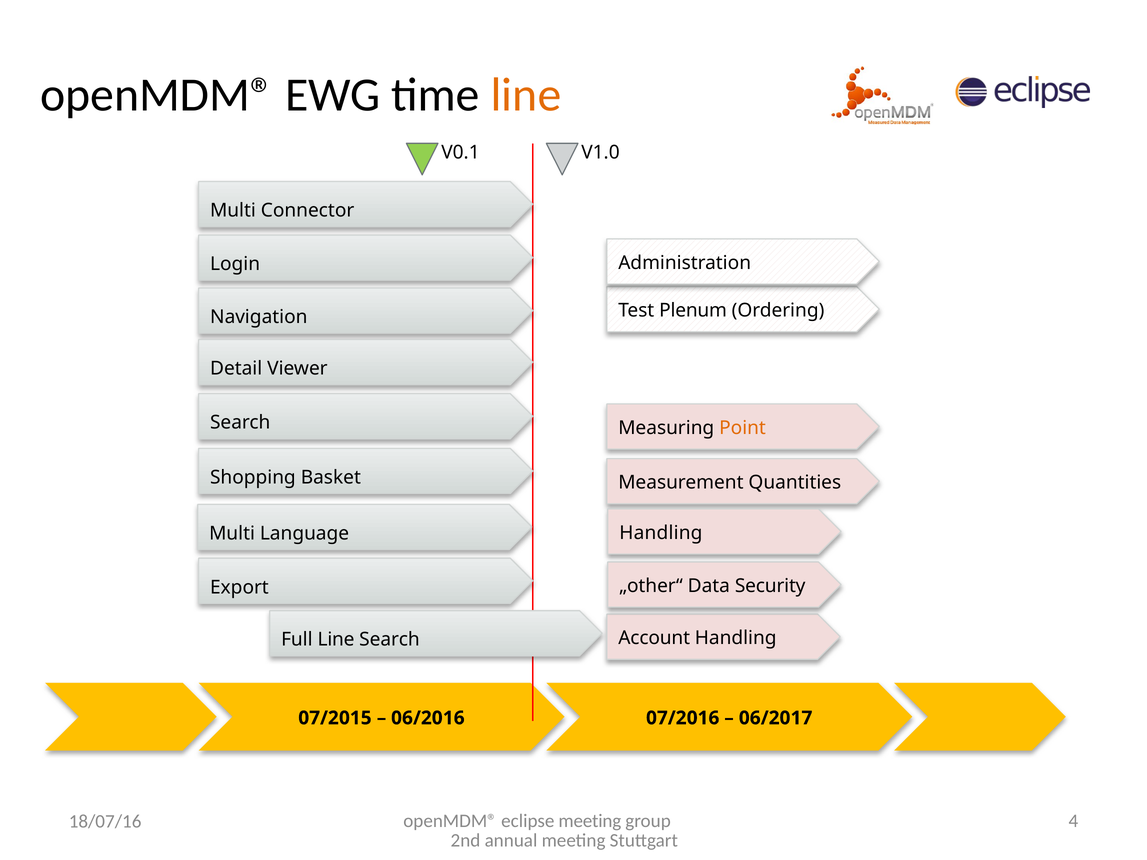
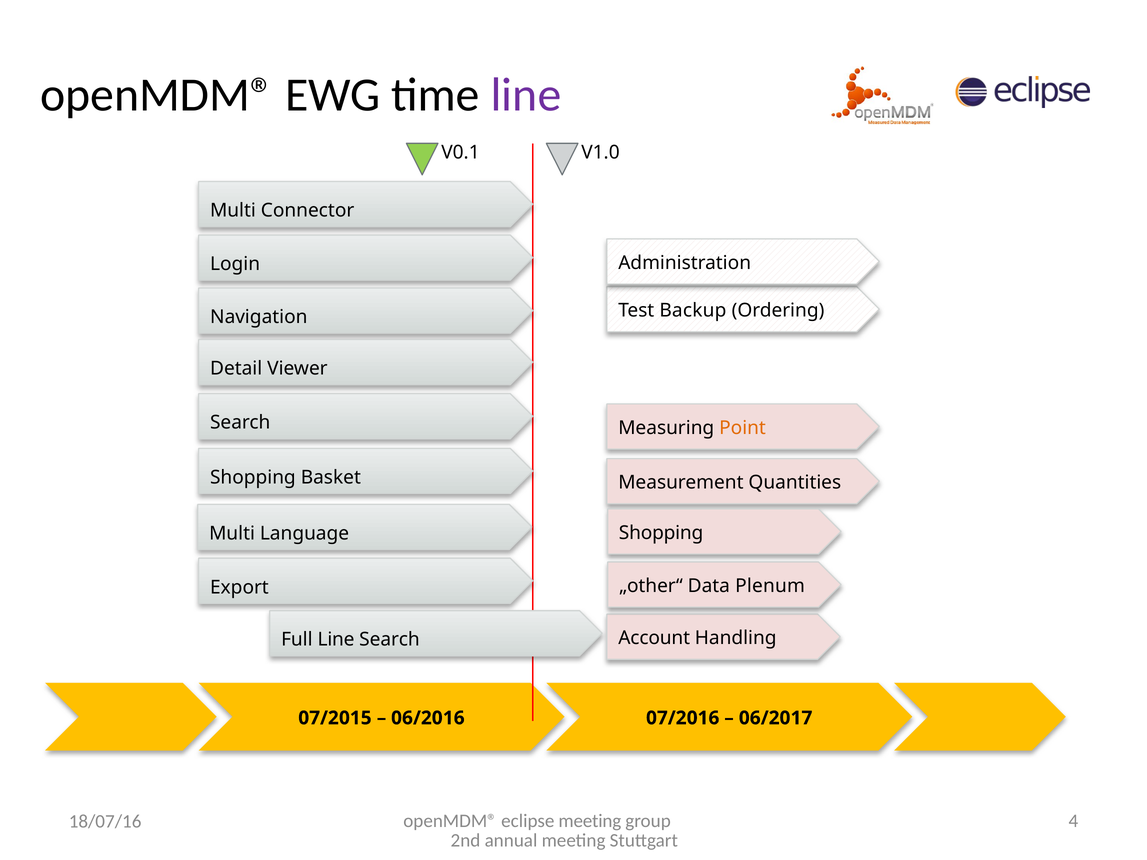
line at (526, 95) colour: orange -> purple
Plenum: Plenum -> Backup
Handling at (661, 533): Handling -> Shopping
Security: Security -> Plenum
